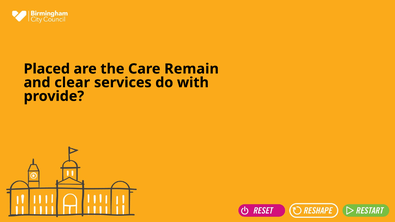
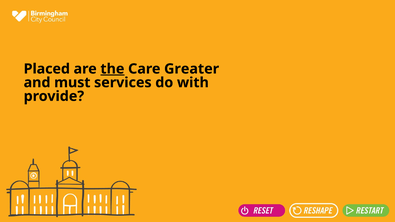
the underline: none -> present
Remain: Remain -> Greater
clear: clear -> must
